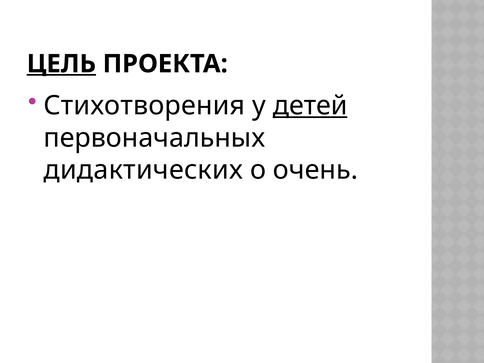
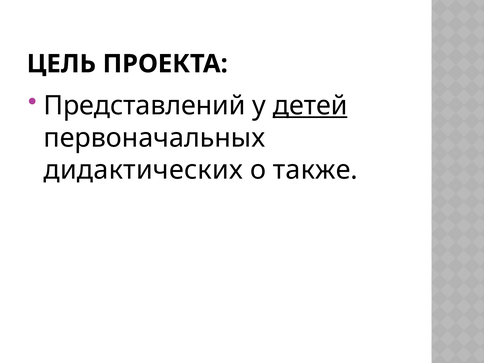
ЦЕЛЬ underline: present -> none
Стихотворения: Стихотворения -> Представлений
очень: очень -> также
